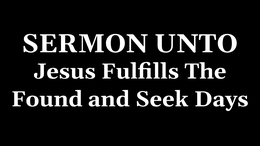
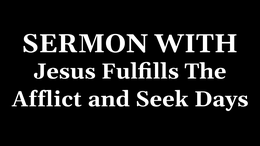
UNTO: UNTO -> WITH
Found: Found -> Afflict
